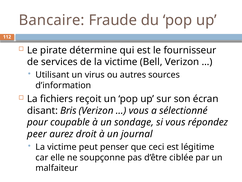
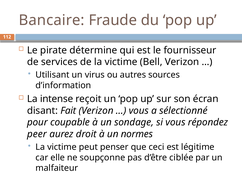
fichiers: fichiers -> intense
Bris: Bris -> Fait
journal: journal -> normes
